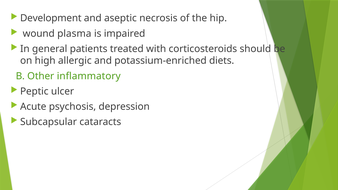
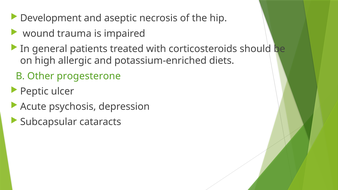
plasma: plasma -> trauma
inflammatory: inflammatory -> progesterone
